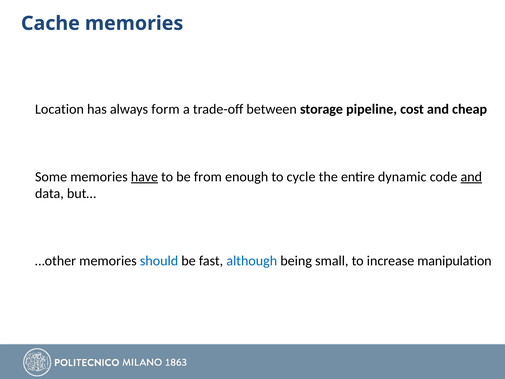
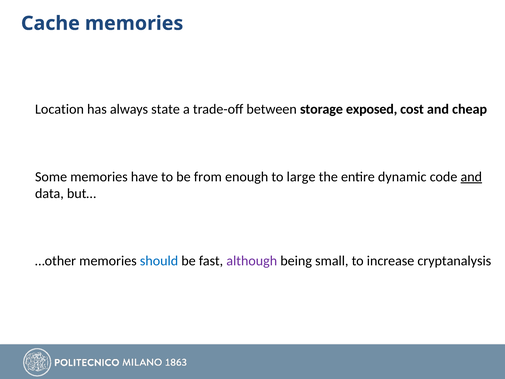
form: form -> state
pipeline: pipeline -> exposed
have underline: present -> none
cycle: cycle -> large
although colour: blue -> purple
manipulation: manipulation -> cryptanalysis
